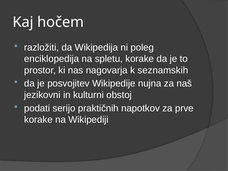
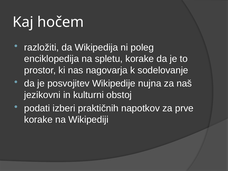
seznamskih: seznamskih -> sodelovanje
serijo: serijo -> izberi
